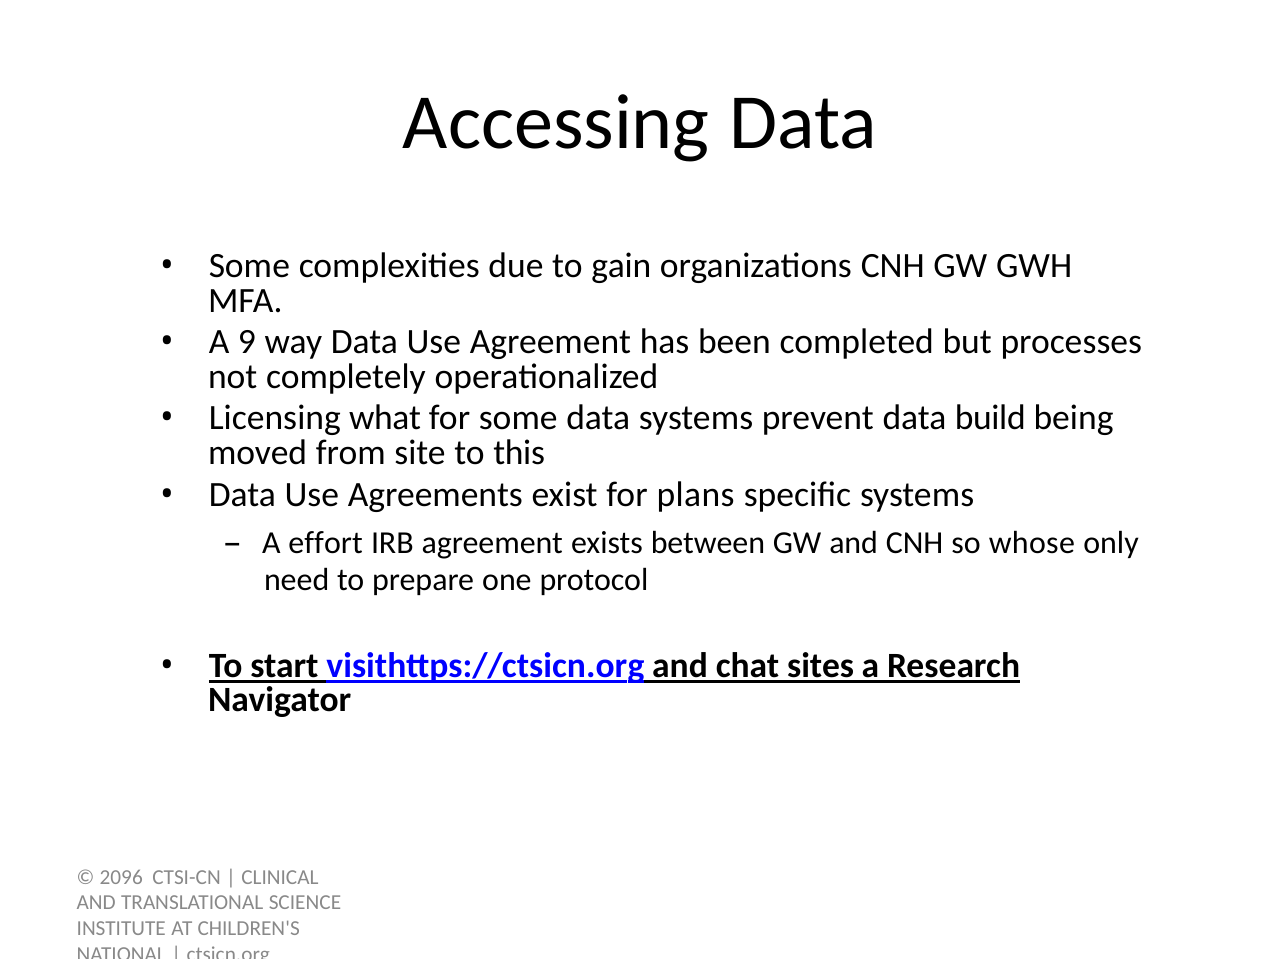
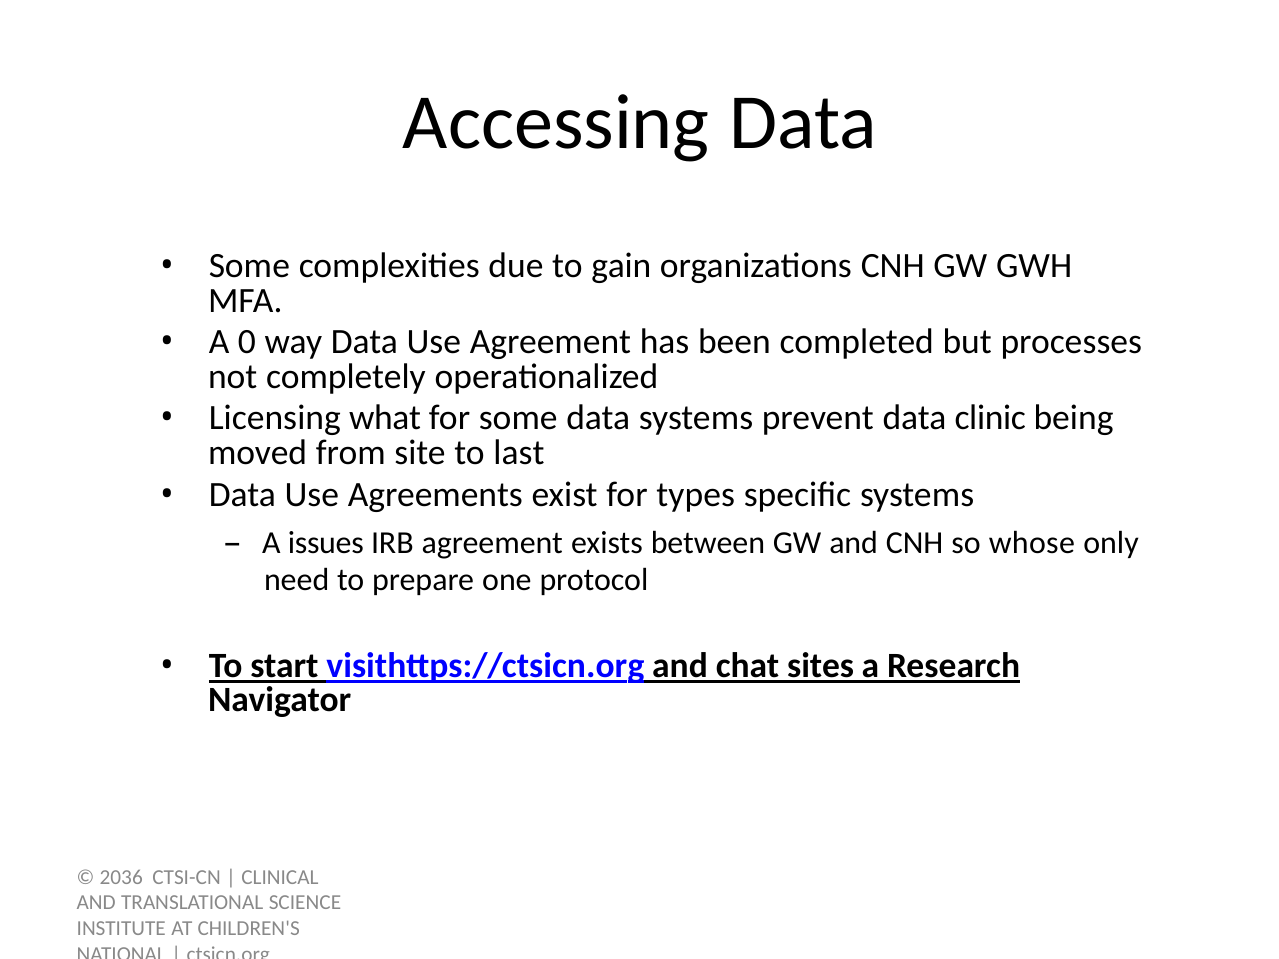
9: 9 -> 0
build: build -> clinic
this: this -> last
plans: plans -> types
effort: effort -> issues
2096: 2096 -> 2036
